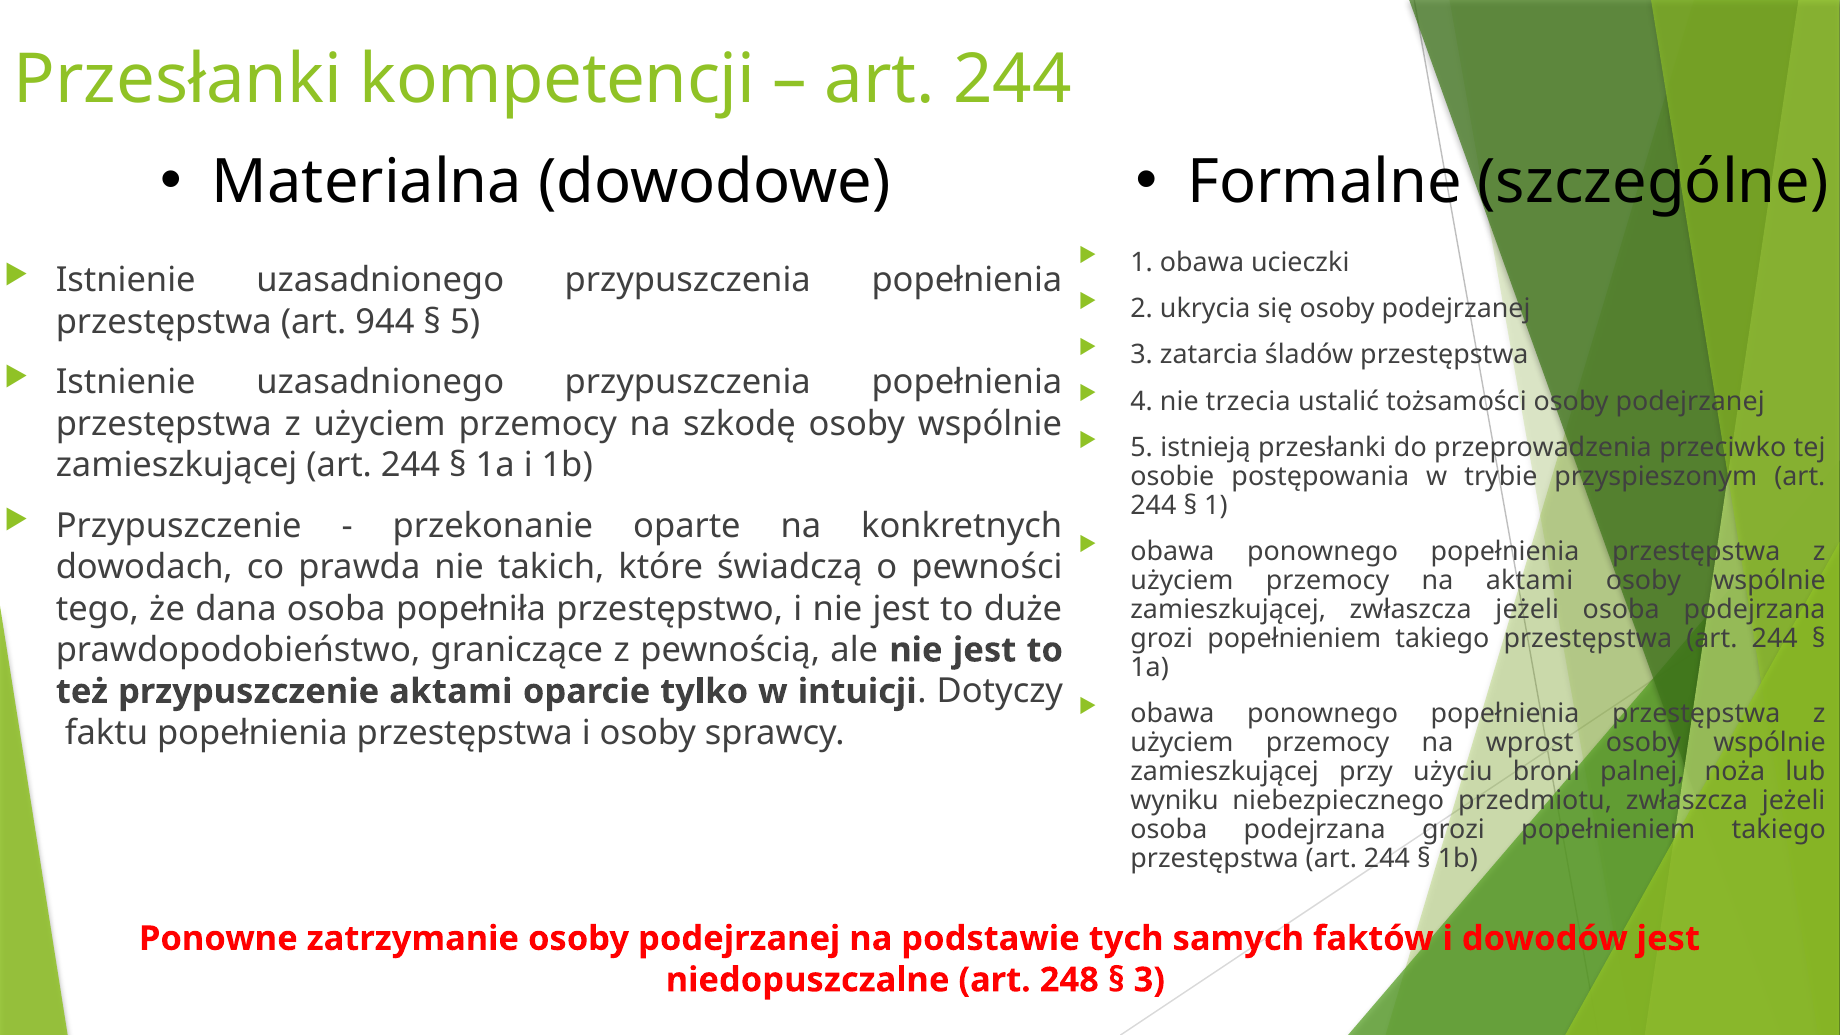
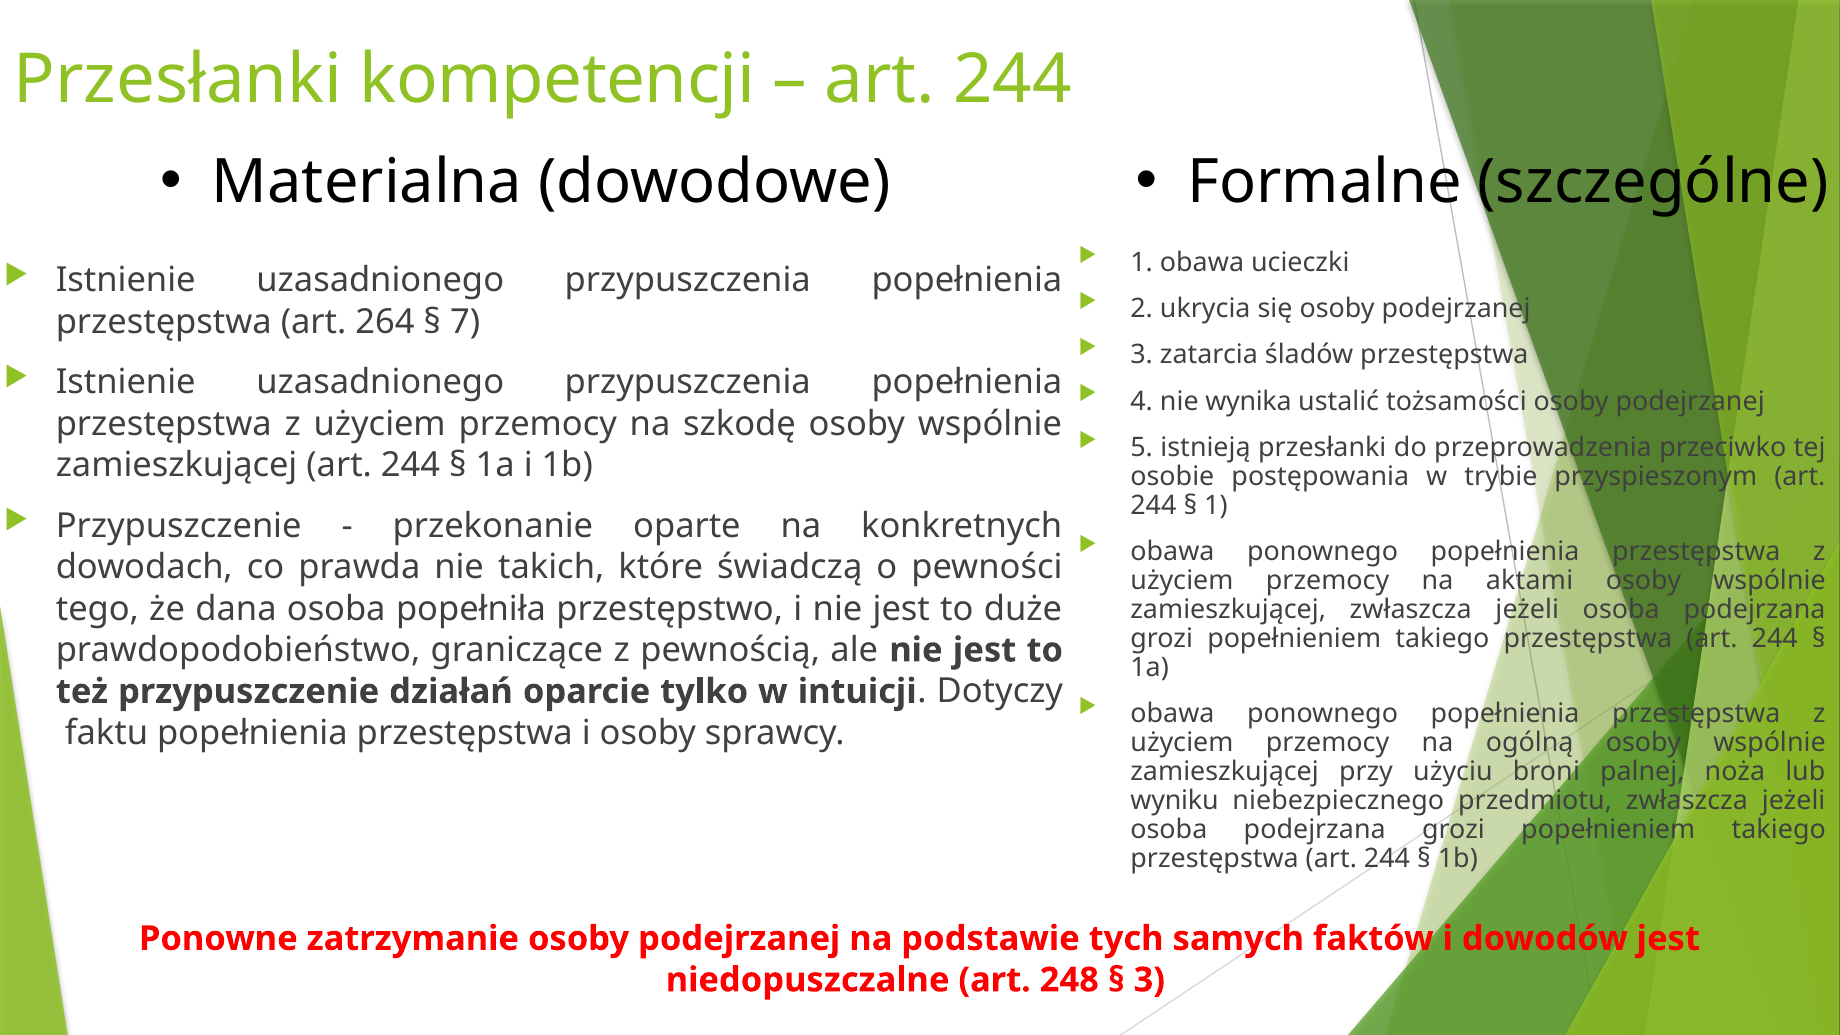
944: 944 -> 264
5 at (465, 322): 5 -> 7
trzecia: trzecia -> wynika
przypuszczenie aktami: aktami -> działań
wprost: wprost -> ogólną
